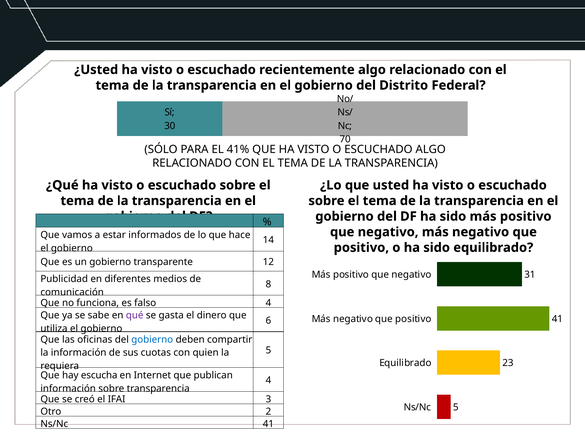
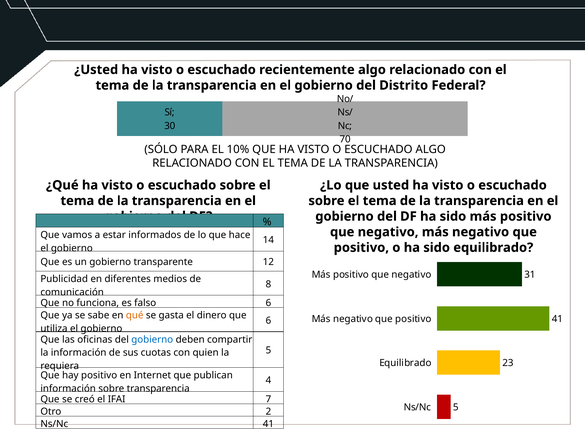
41%: 41% -> 10%
falso 4: 4 -> 6
qué colour: purple -> orange
hay escucha: escucha -> positivo
3: 3 -> 7
